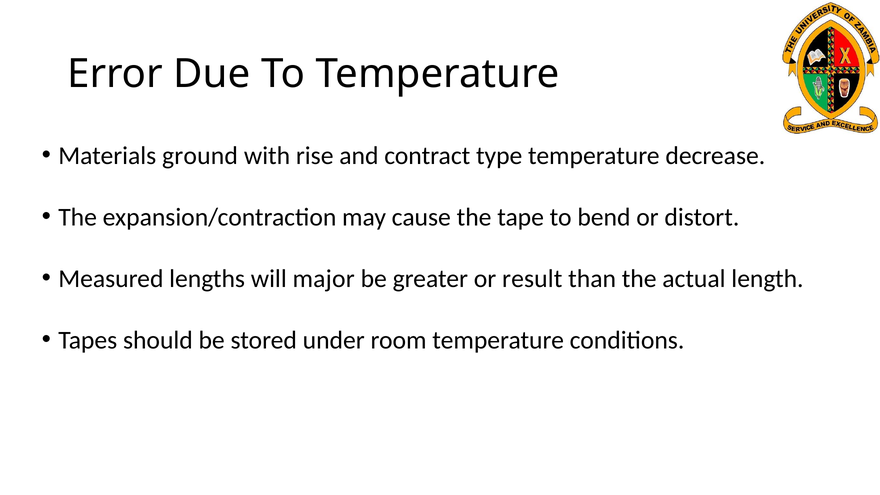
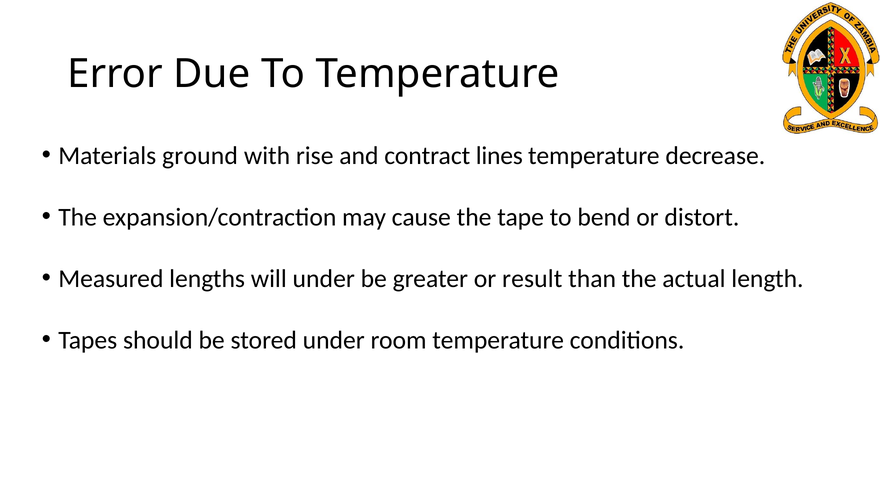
type: type -> lines
will major: major -> under
